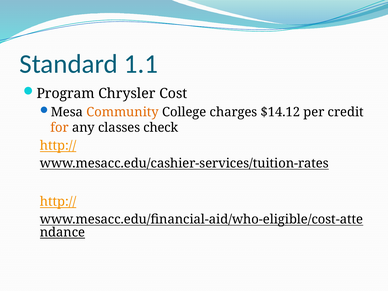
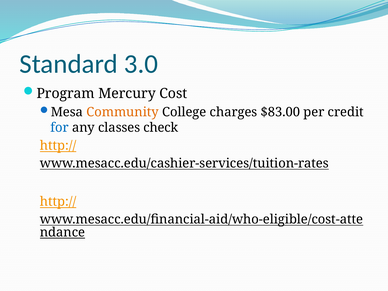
1.1: 1.1 -> 3.0
Chrysler: Chrysler -> Mercury
$14.12: $14.12 -> $83.00
for colour: orange -> blue
